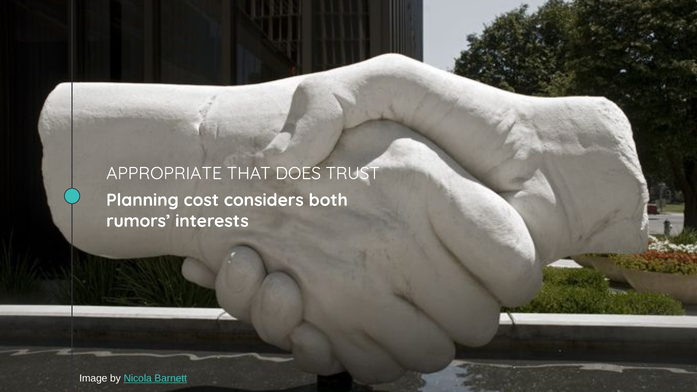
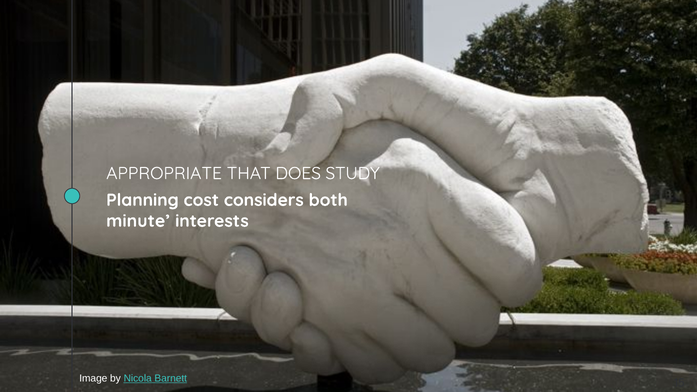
TRUST: TRUST -> STUDY
rumors: rumors -> minute
